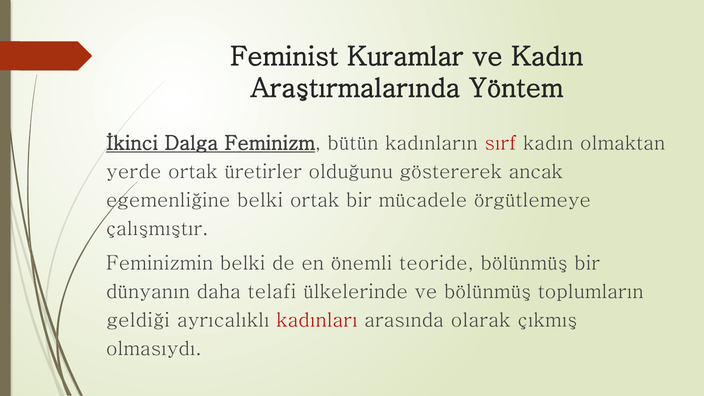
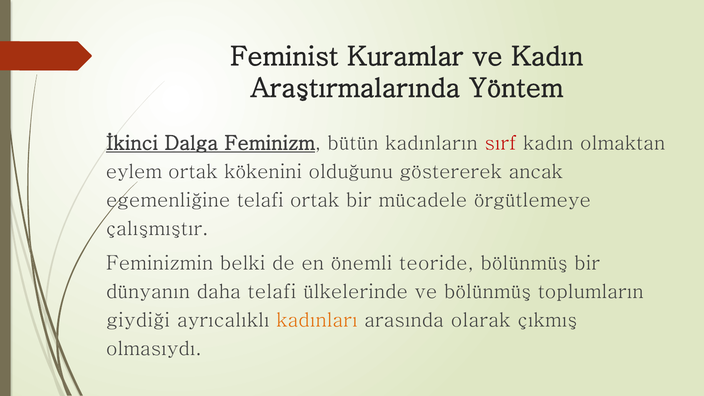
yerde: yerde -> eylem
üretirler: üretirler -> kökenini
egemenliğine belki: belki -> telafi
geldiği: geldiği -> giydiği
kadınları colour: red -> orange
